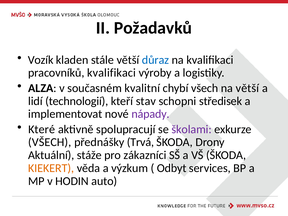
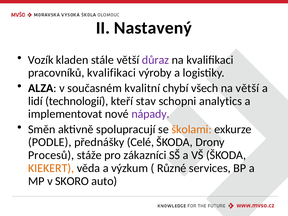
Požadavků: Požadavků -> Nastavený
důraz colour: blue -> purple
středisek: středisek -> analytics
Které: Které -> Směn
školami colour: purple -> orange
VŠECH at (50, 142): VŠECH -> PODLE
Trvá: Trvá -> Celé
Aktuální: Aktuální -> Procesů
Odbyt: Odbyt -> Různé
HODIN: HODIN -> SKORO
